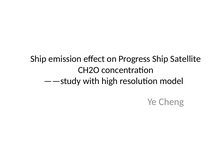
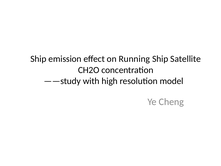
Progress: Progress -> Running
